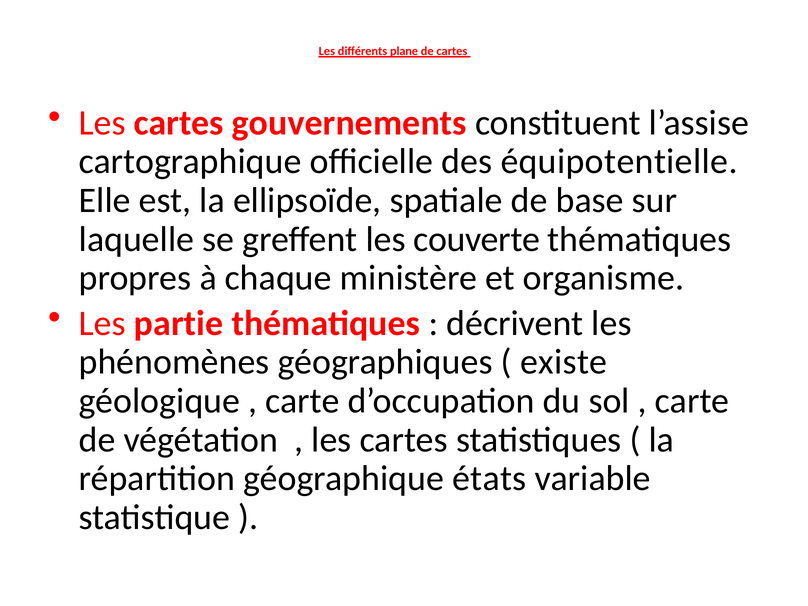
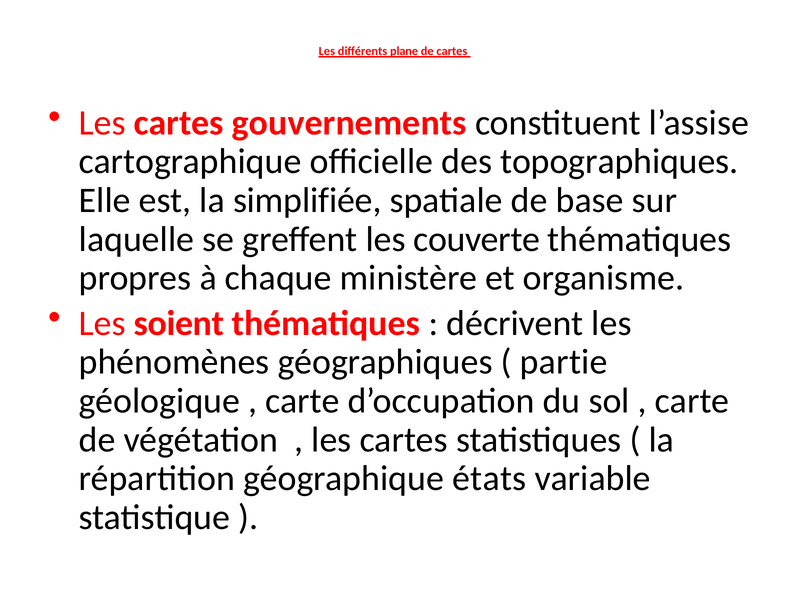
équipotentielle: équipotentielle -> topographiques
ellipsoïde: ellipsoïde -> simplifiée
partie: partie -> soient
existe: existe -> partie
